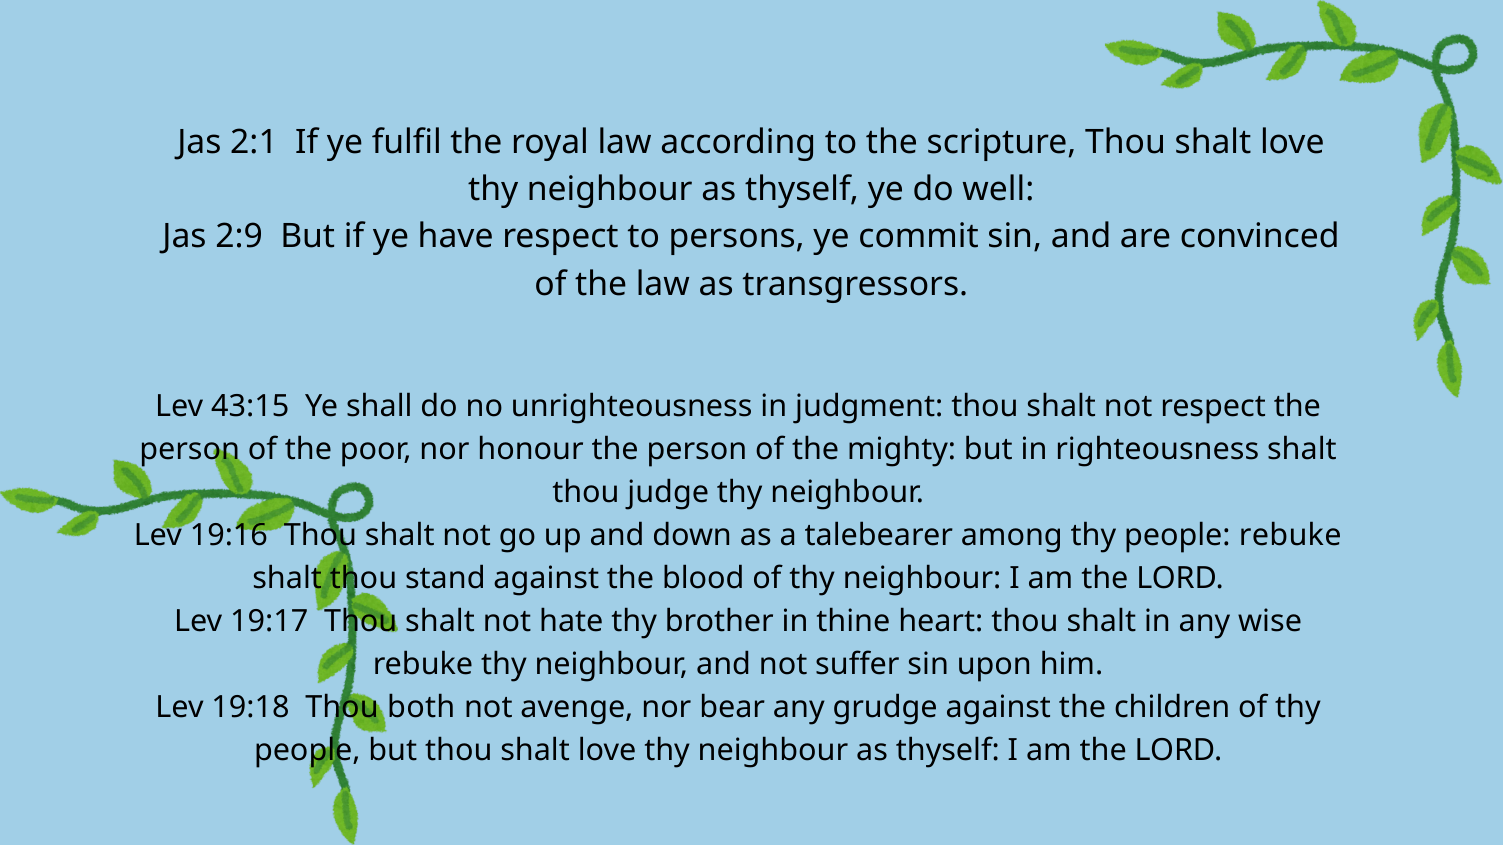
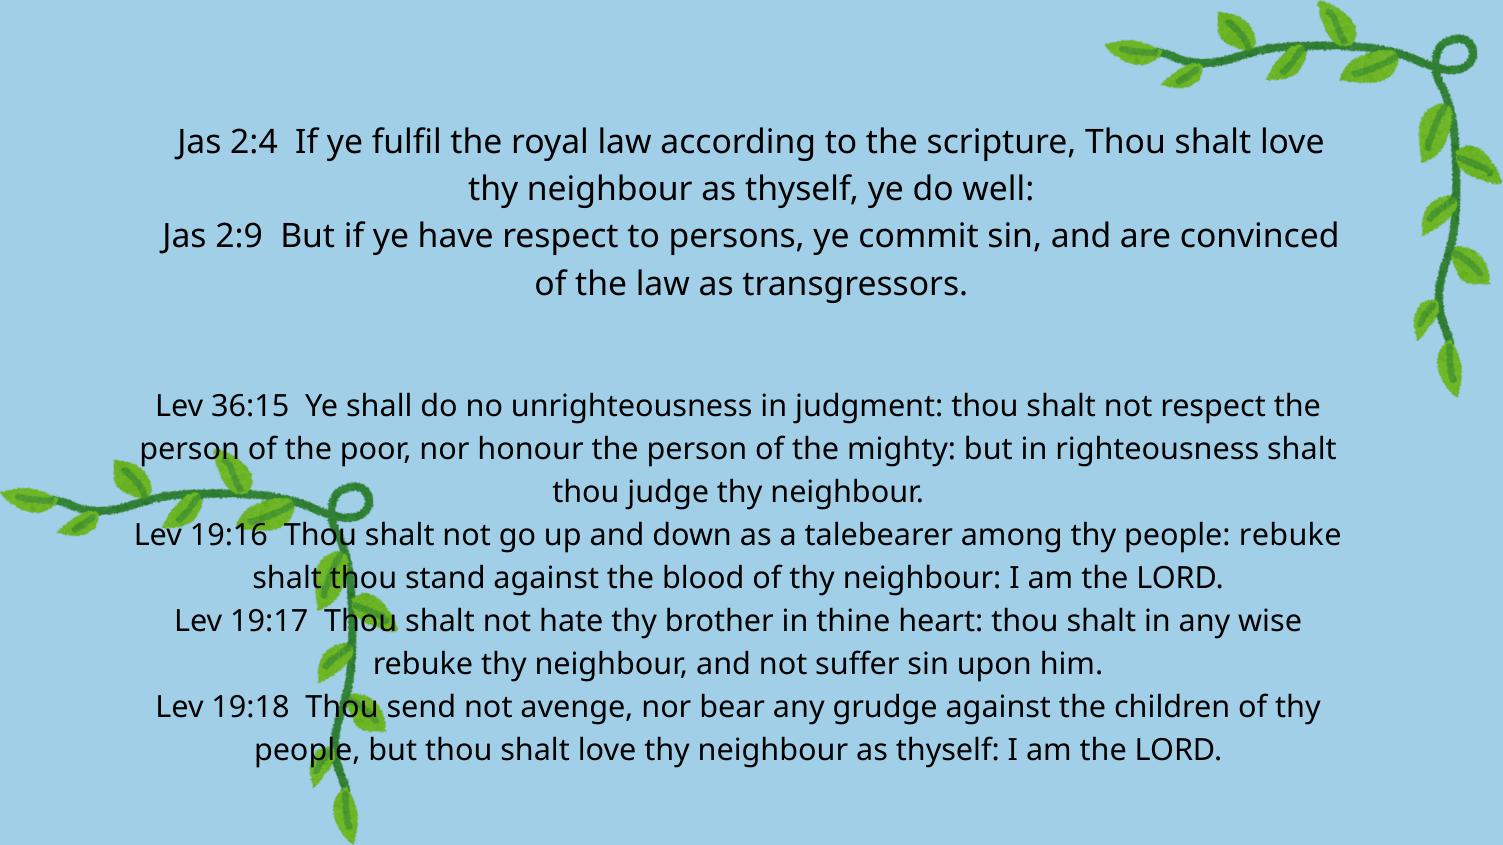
2:1: 2:1 -> 2:4
43:15: 43:15 -> 36:15
both: both -> send
